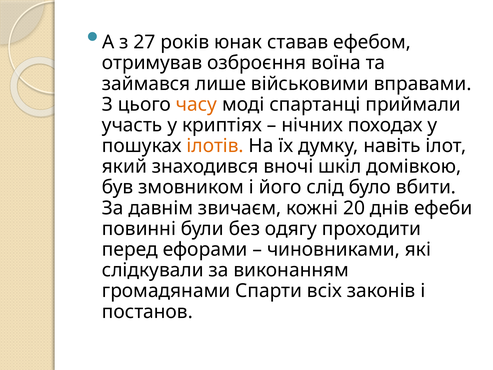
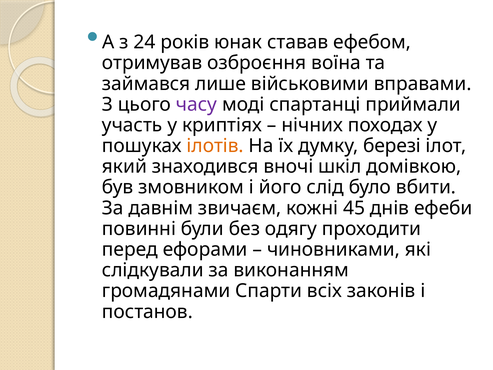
27: 27 -> 24
часу colour: orange -> purple
навіть: навіть -> березі
20: 20 -> 45
